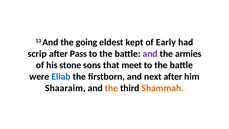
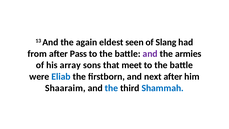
going: going -> again
kept: kept -> seen
Early: Early -> Slang
scrip: scrip -> from
stone: stone -> array
the at (111, 88) colour: orange -> blue
Shammah colour: orange -> blue
